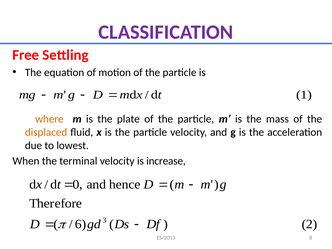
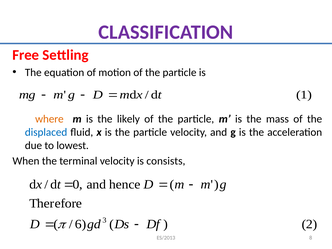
plate: plate -> likely
displaced colour: orange -> blue
increase: increase -> consists
